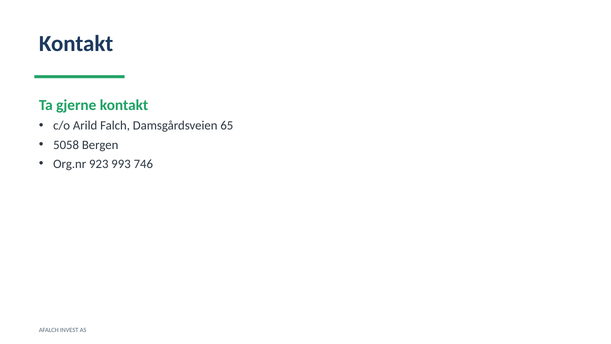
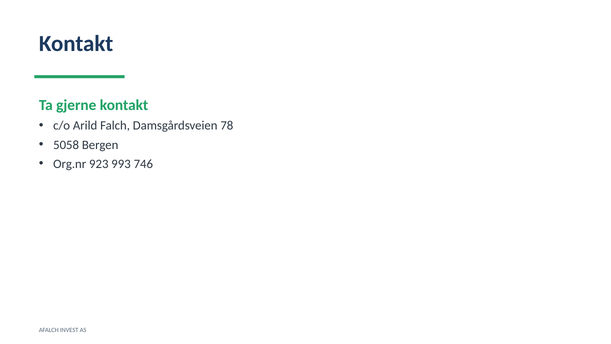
65: 65 -> 78
